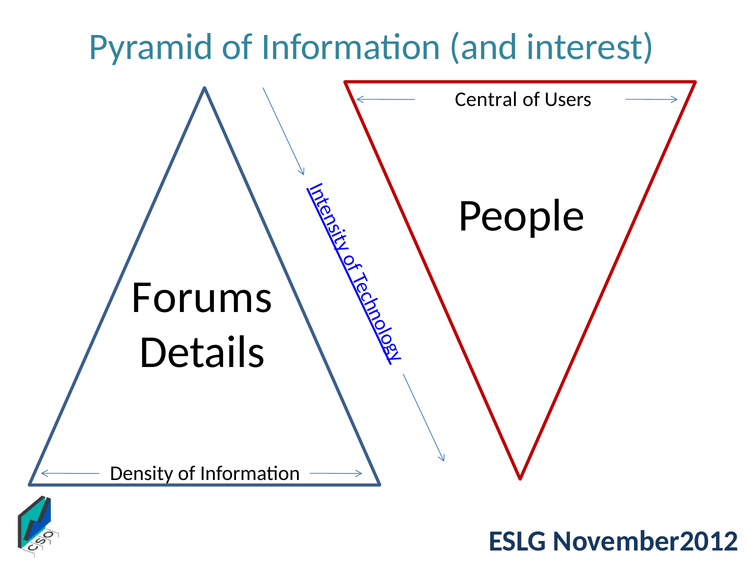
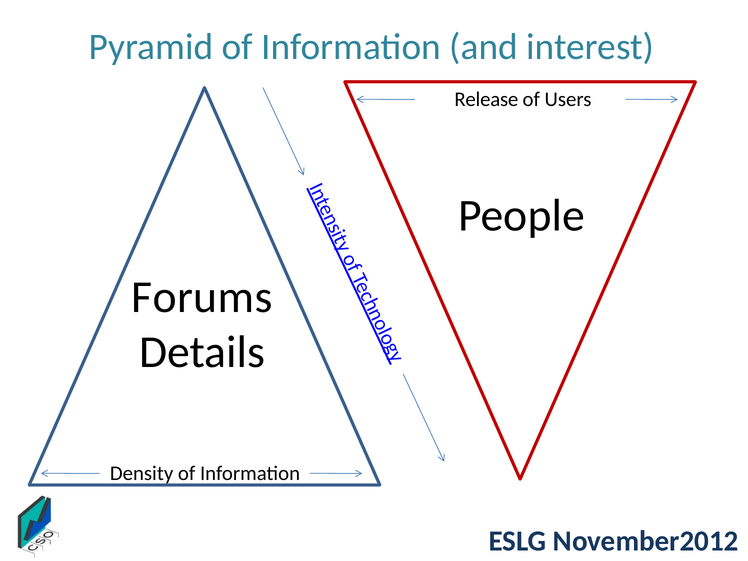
Central: Central -> Release
